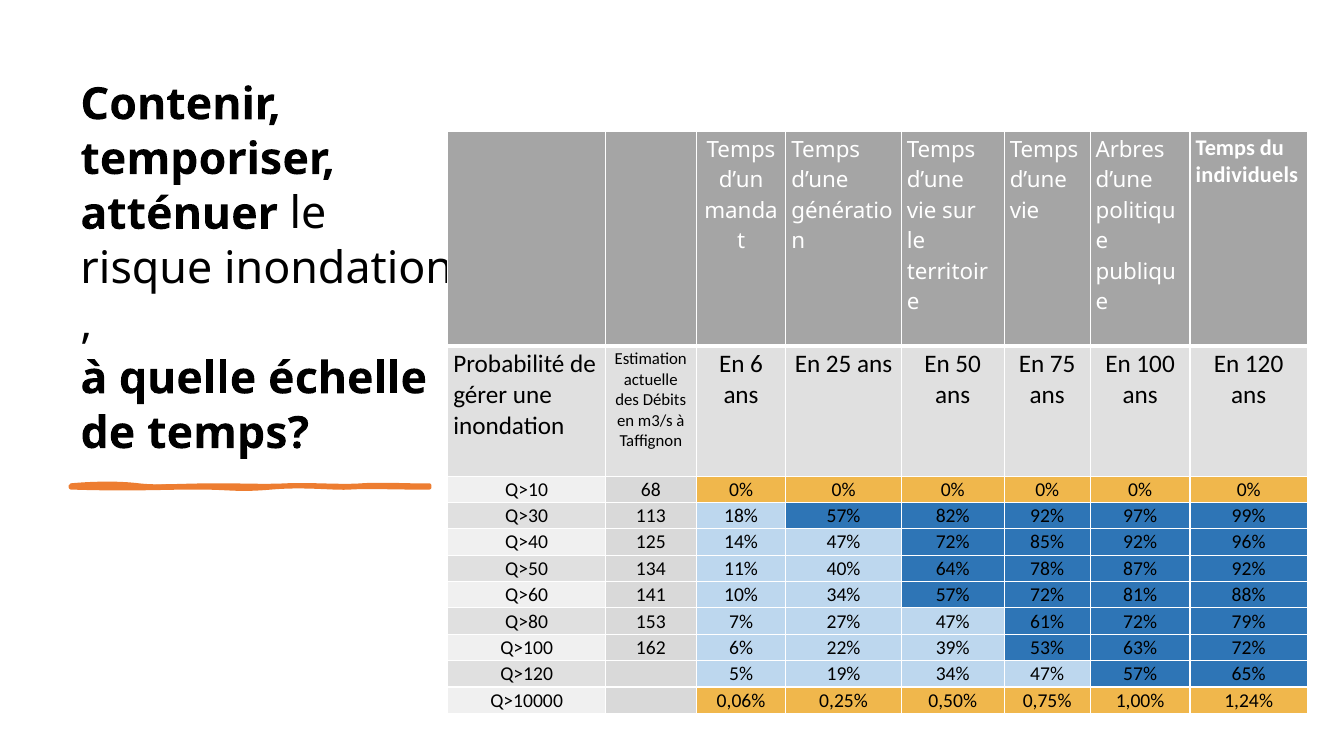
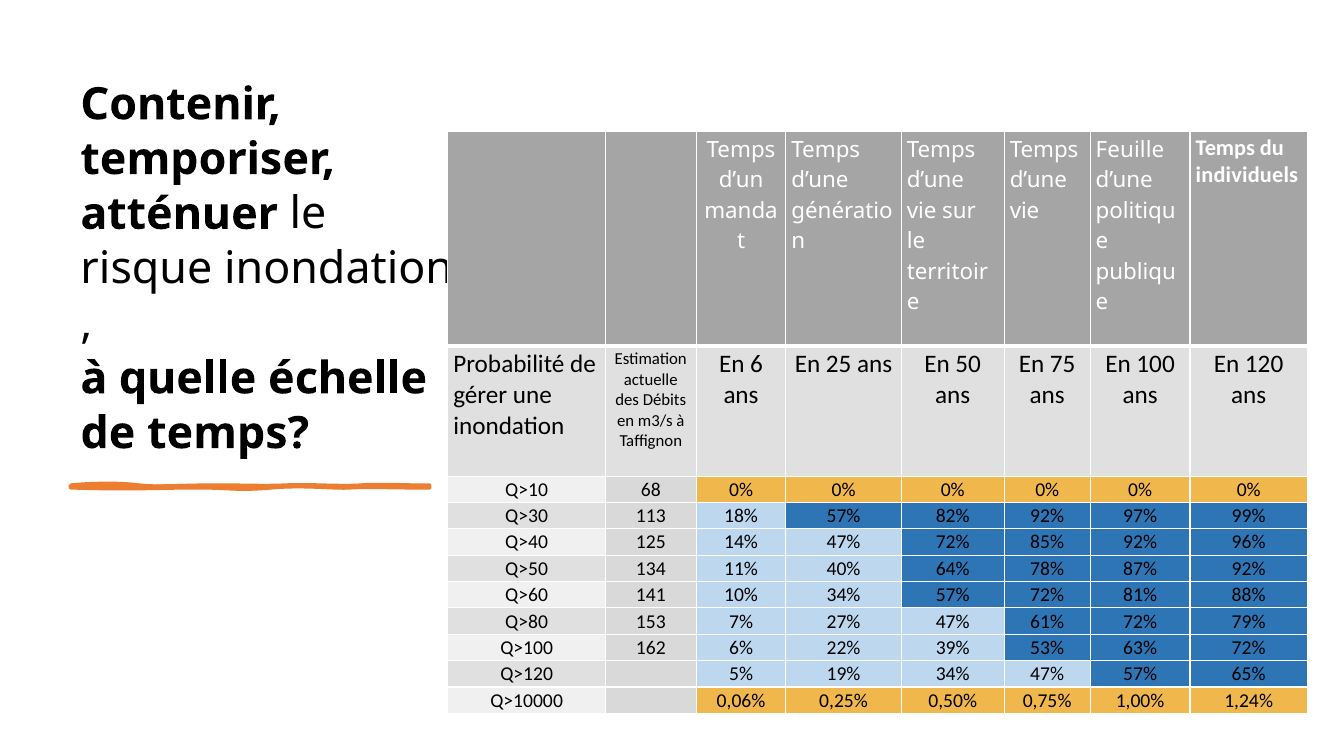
Arbres: Arbres -> Feuille
